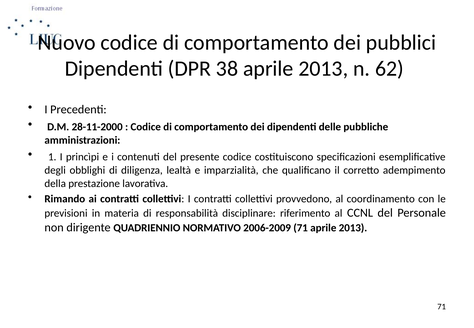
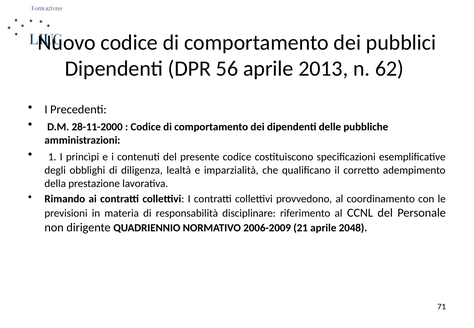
38: 38 -> 56
2006-2009 71: 71 -> 21
2013 at (353, 228): 2013 -> 2048
